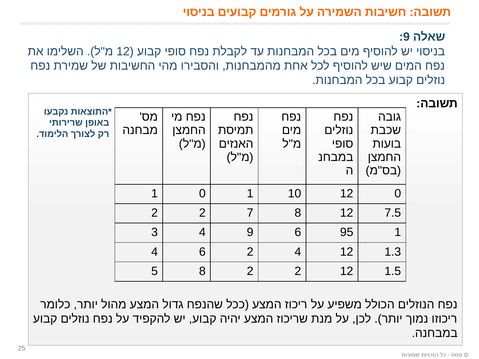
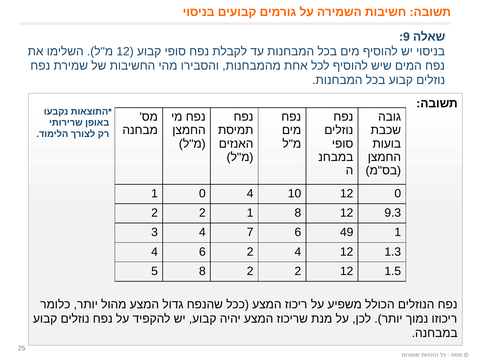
0 1: 1 -> 4
2 7: 7 -> 1
7.5: 7.5 -> 9.3
4 9: 9 -> 7
95: 95 -> 49
